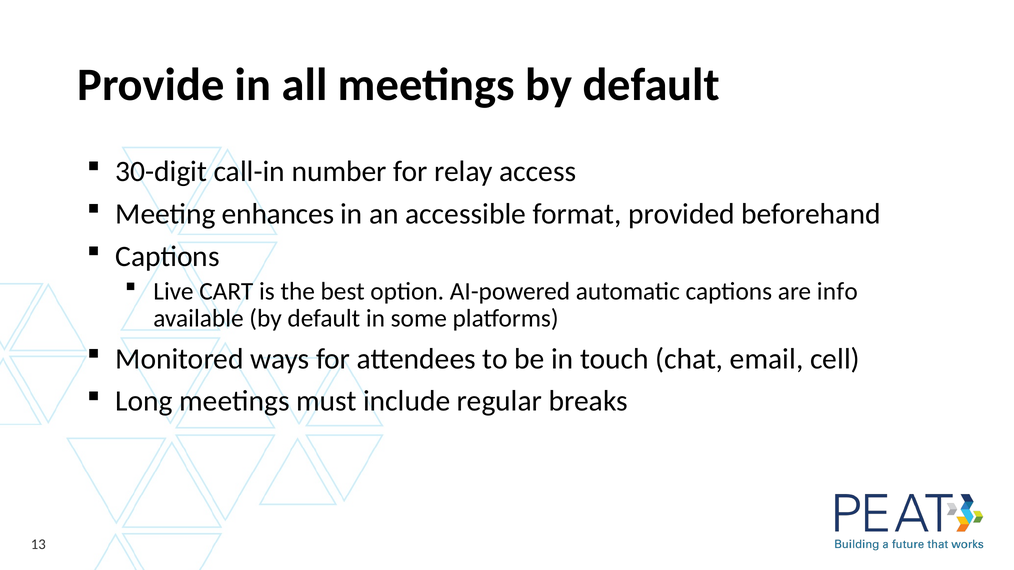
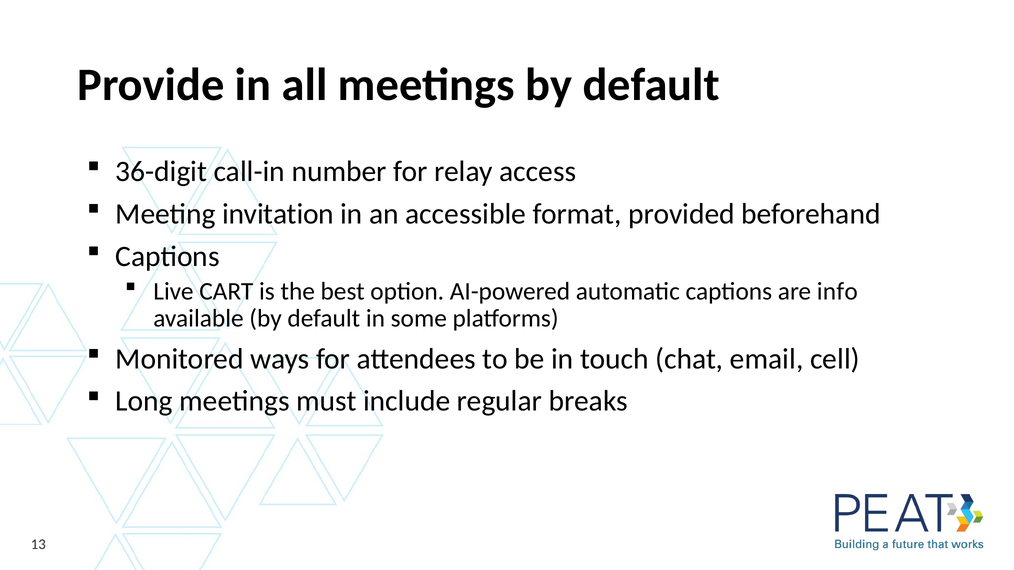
30-digit: 30-digit -> 36-digit
enhances: enhances -> invitation
